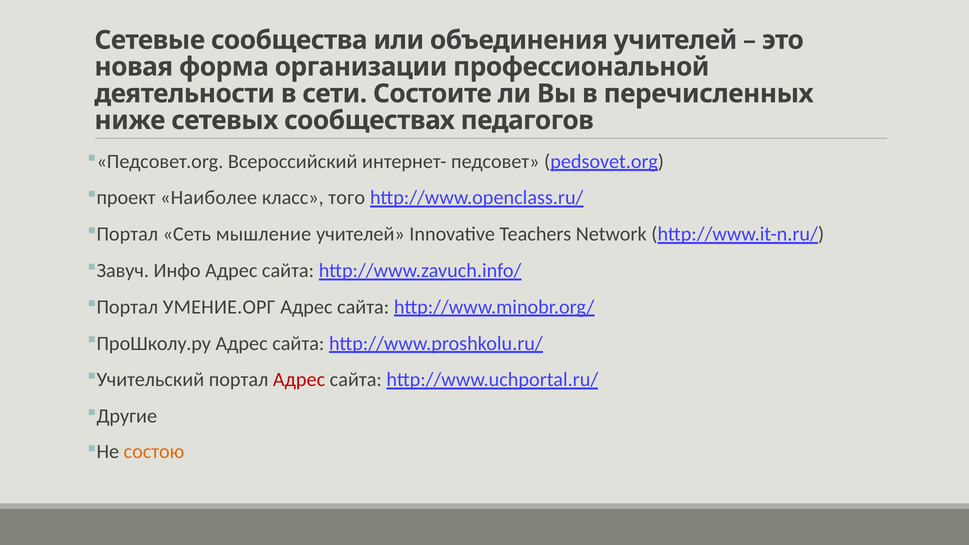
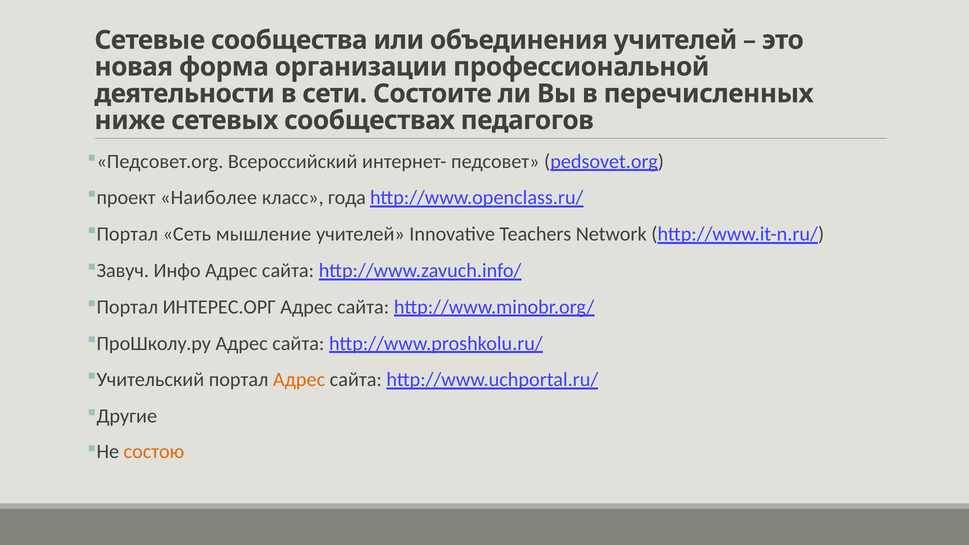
того: того -> года
УМЕНИЕ.ОРГ: УМЕНИЕ.ОРГ -> ИНТЕРЕС.ОРГ
Адрес at (299, 380) colour: red -> orange
